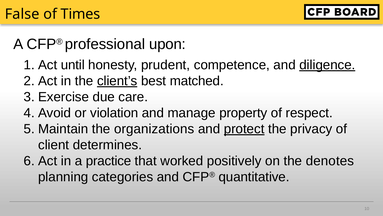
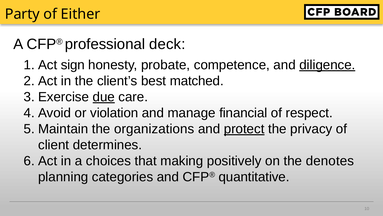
False: False -> Party
Times: Times -> Either
upon: upon -> deck
until: until -> sign
prudent: prudent -> probate
client’s underline: present -> none
due underline: none -> present
property: property -> financial
practice: practice -> choices
worked: worked -> making
